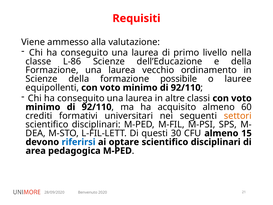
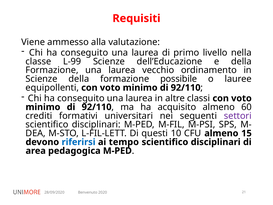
L-86: L-86 -> L-99
settori colour: orange -> purple
30: 30 -> 10
optare: optare -> tempo
